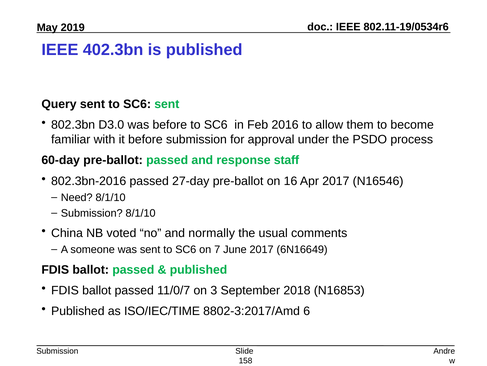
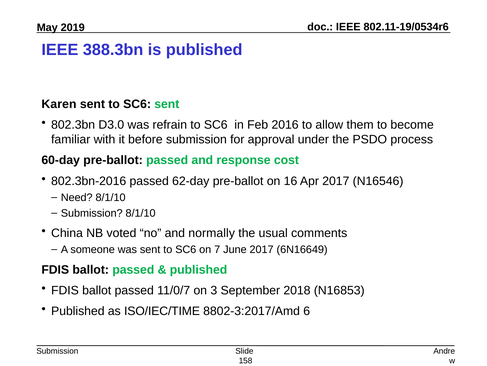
402.3bn: 402.3bn -> 388.3bn
Query: Query -> Karen
was before: before -> refrain
staff: staff -> cost
27-day: 27-day -> 62-day
